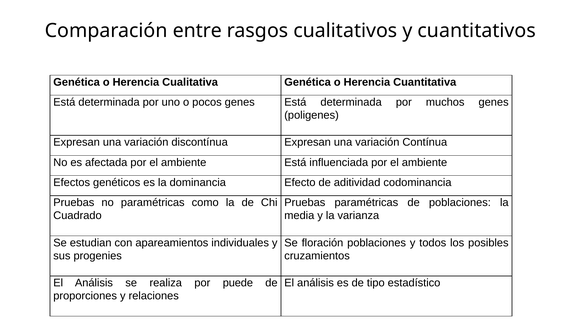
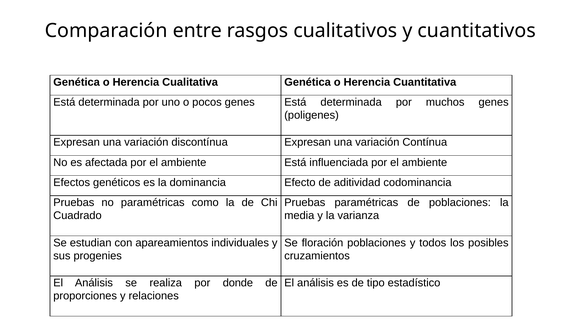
puede: puede -> donde
